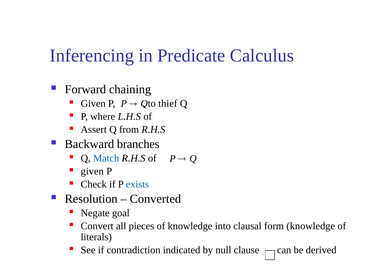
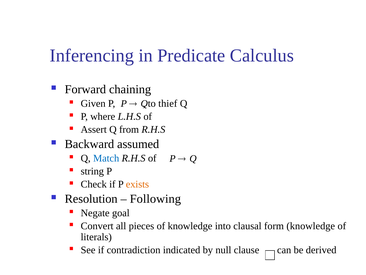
branches: branches -> assumed
given at (92, 171): given -> string
exists colour: blue -> orange
Converted: Converted -> Following
